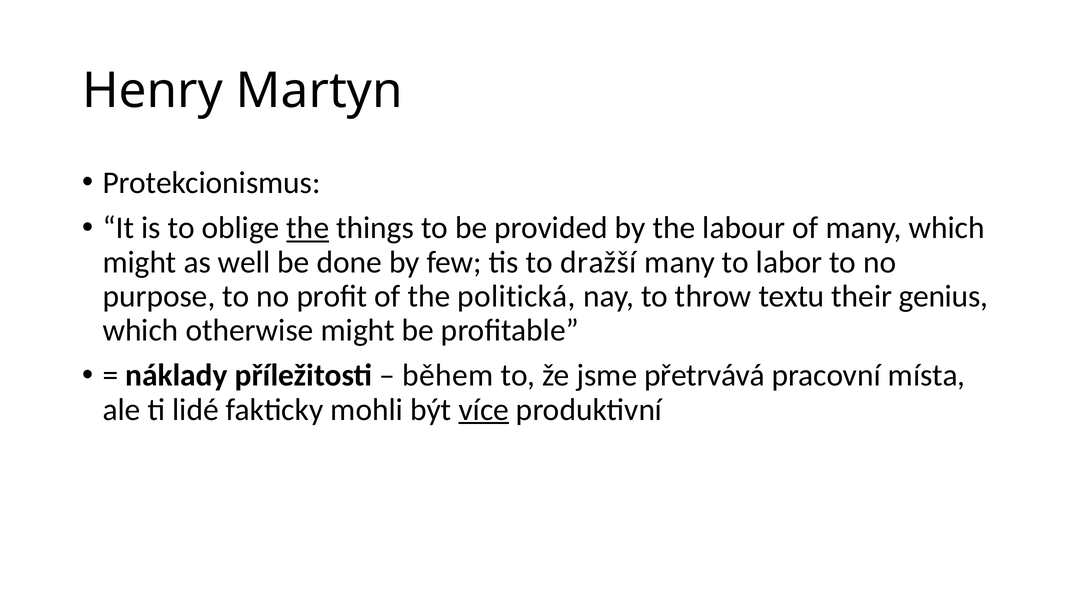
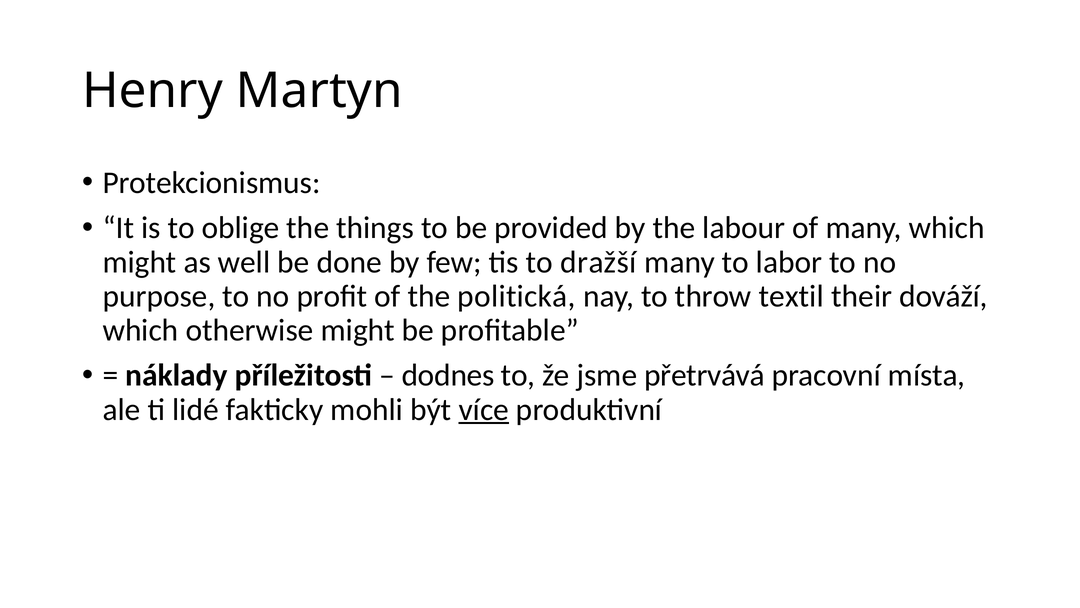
the at (308, 228) underline: present -> none
textu: textu -> textil
genius: genius -> dováží
během: během -> dodnes
